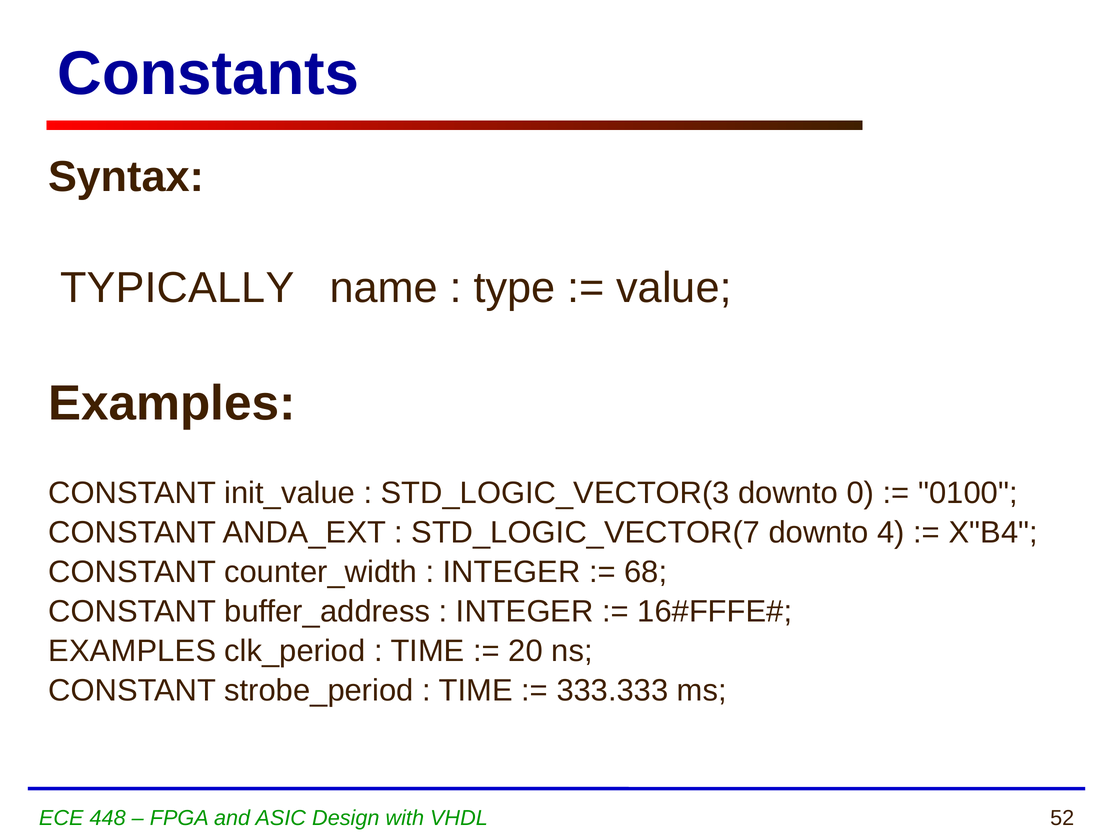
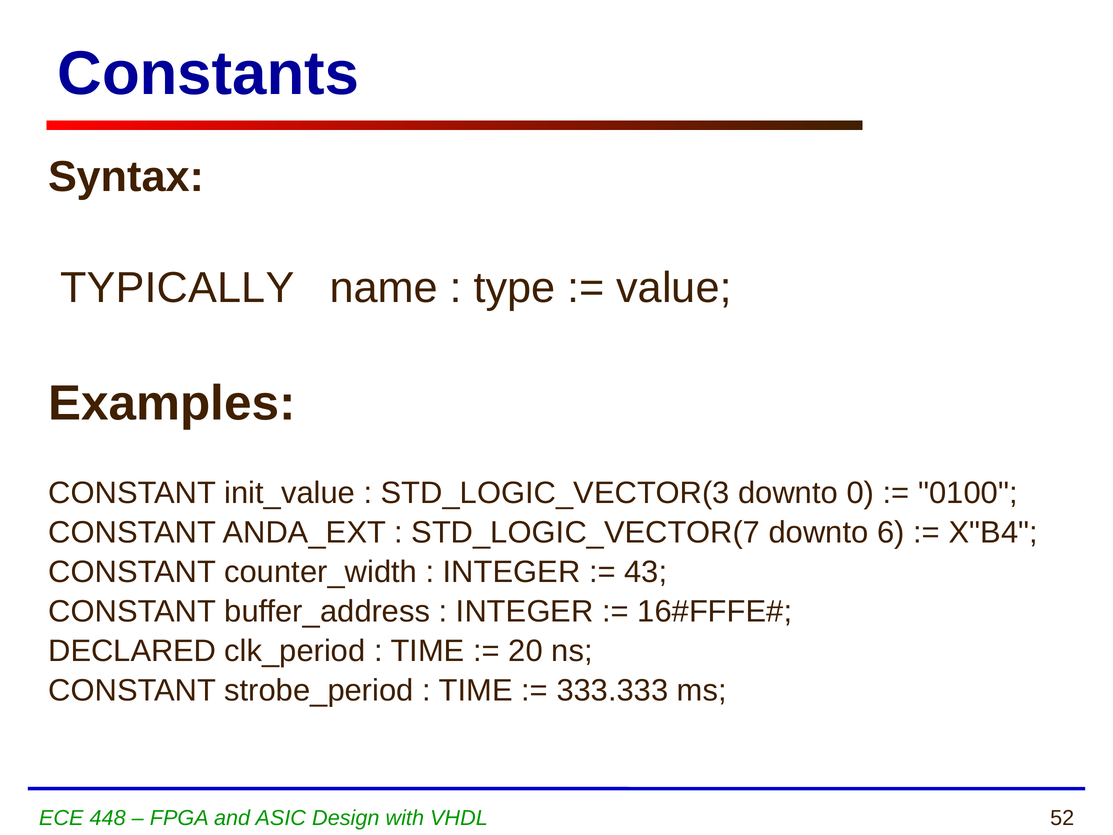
4: 4 -> 6
68: 68 -> 43
EXAMPLES at (132, 651): EXAMPLES -> DECLARED
